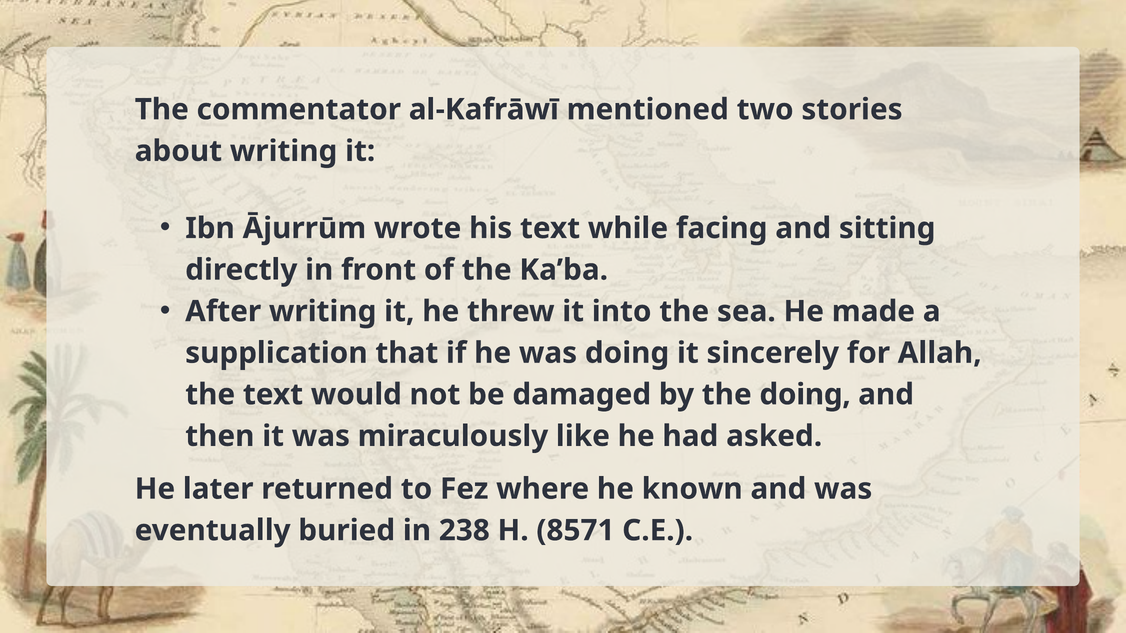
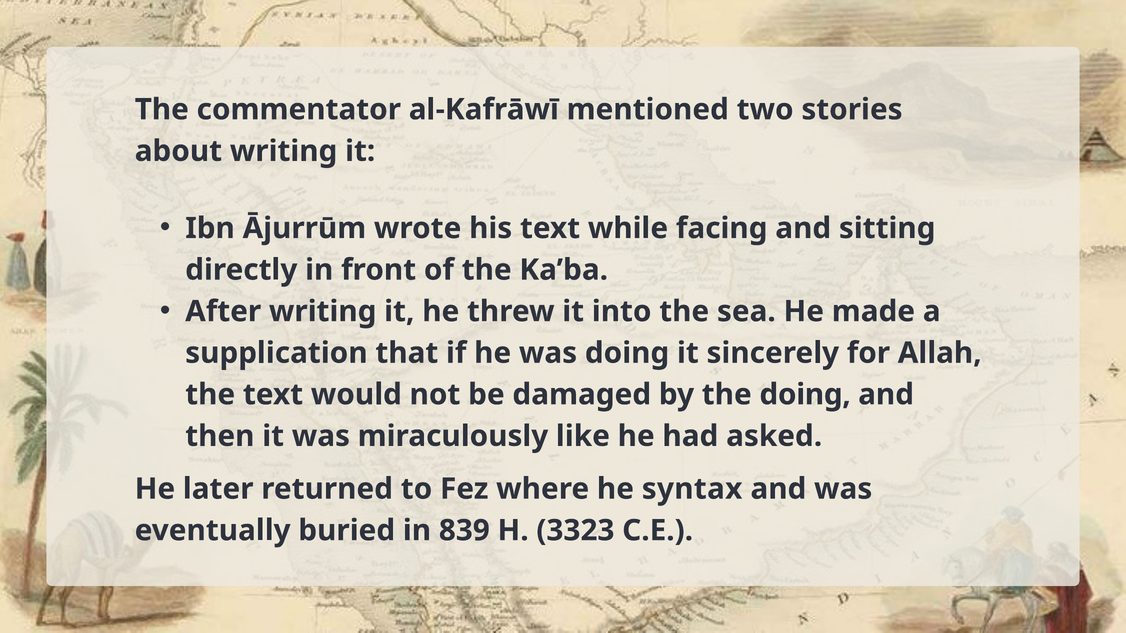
known: known -> syntax
238: 238 -> 839
8571: 8571 -> 3323
